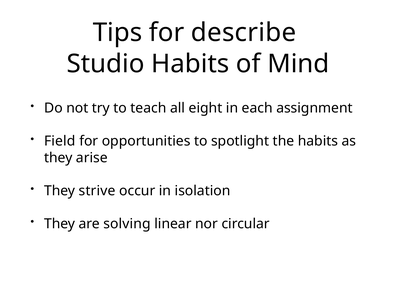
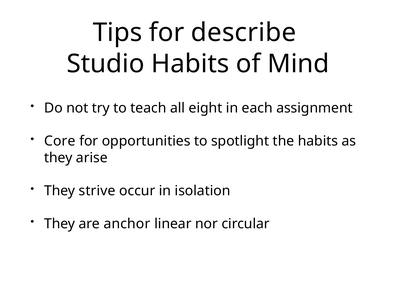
Field: Field -> Core
solving: solving -> anchor
